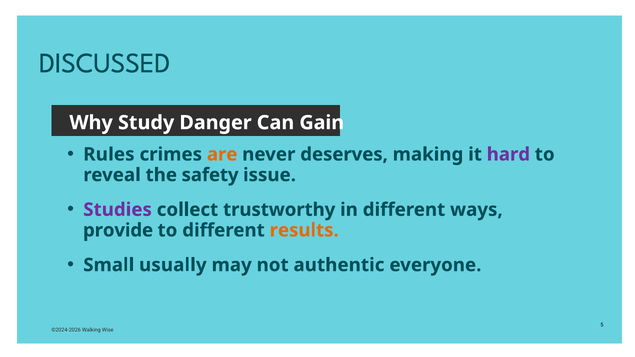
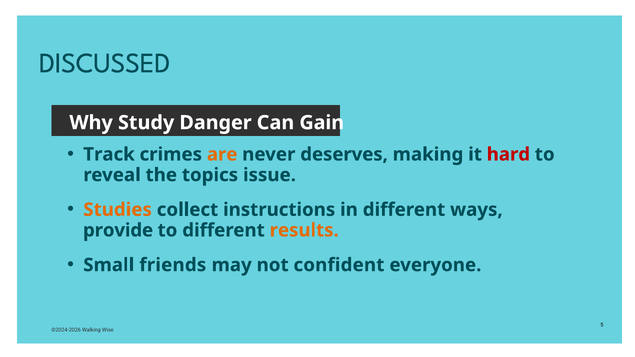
Rules: Rules -> Track
hard colour: purple -> red
safety: safety -> topics
Studies colour: purple -> orange
trustworthy: trustworthy -> instructions
usually: usually -> friends
authentic: authentic -> confident
